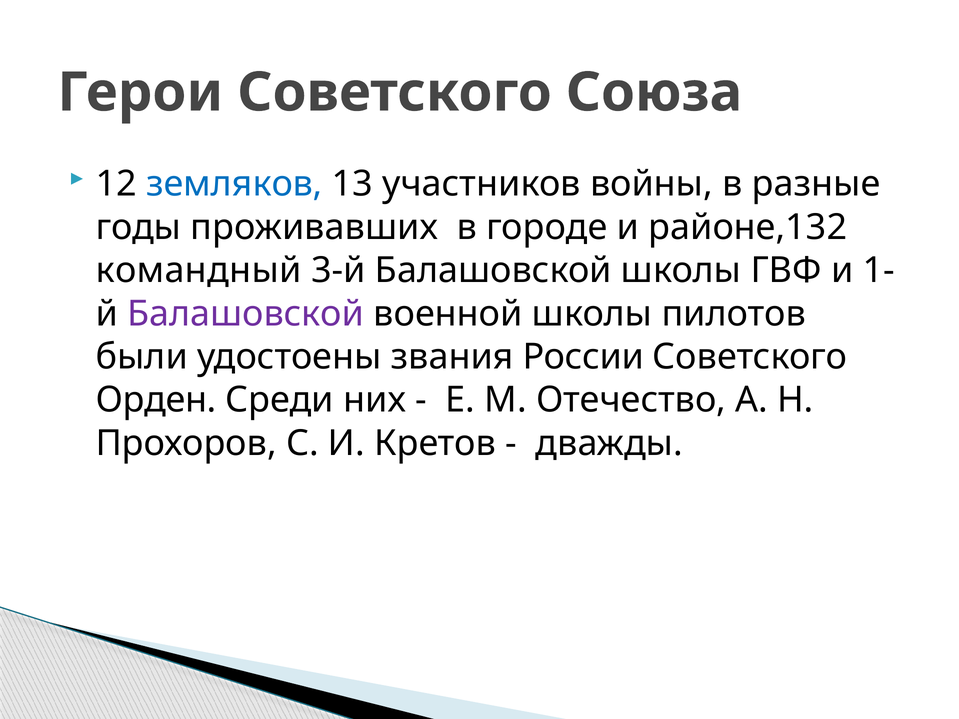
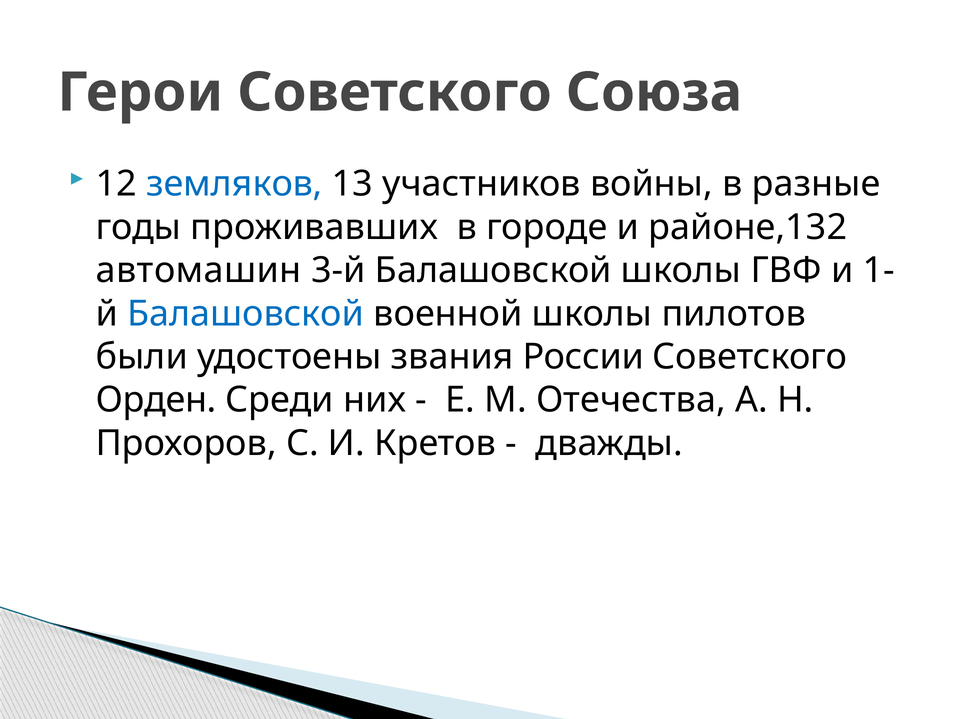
командный: командный -> автомашин
Балашовской at (246, 314) colour: purple -> blue
Отечество: Отечество -> Отечества
